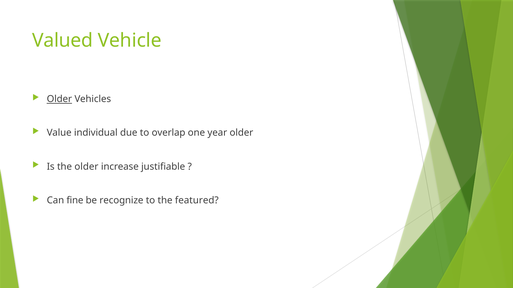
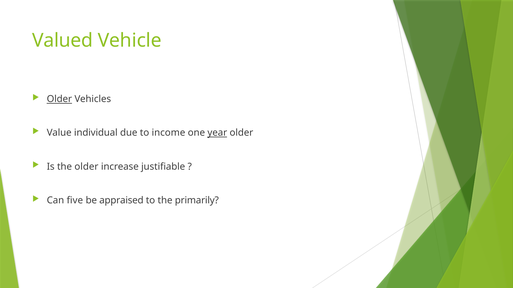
overlap: overlap -> income
year underline: none -> present
fine: fine -> five
recognize: recognize -> appraised
featured: featured -> primarily
